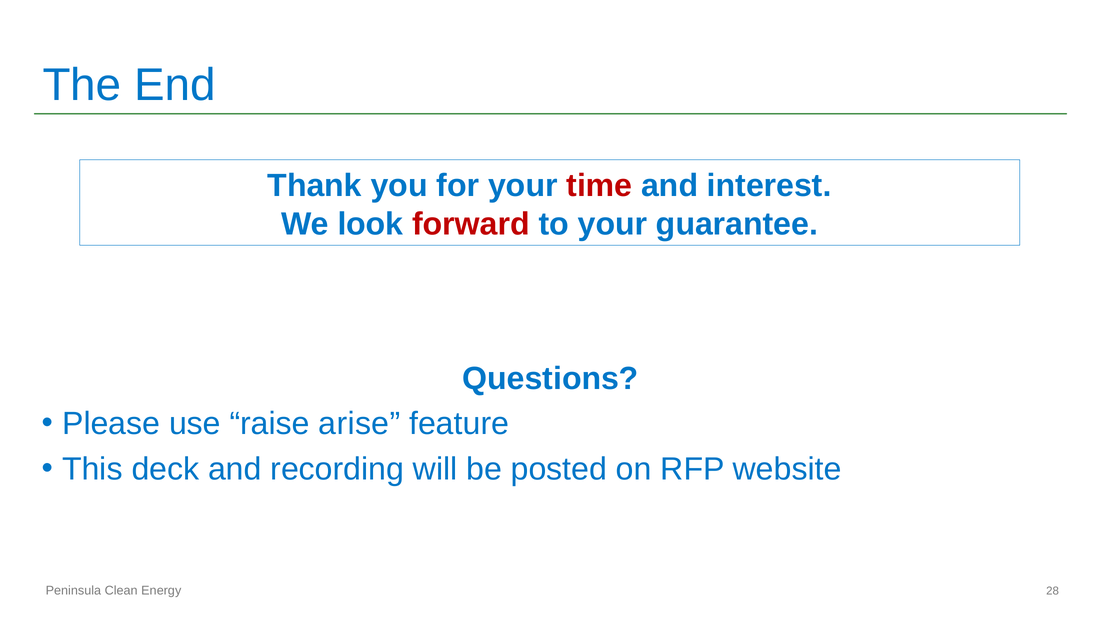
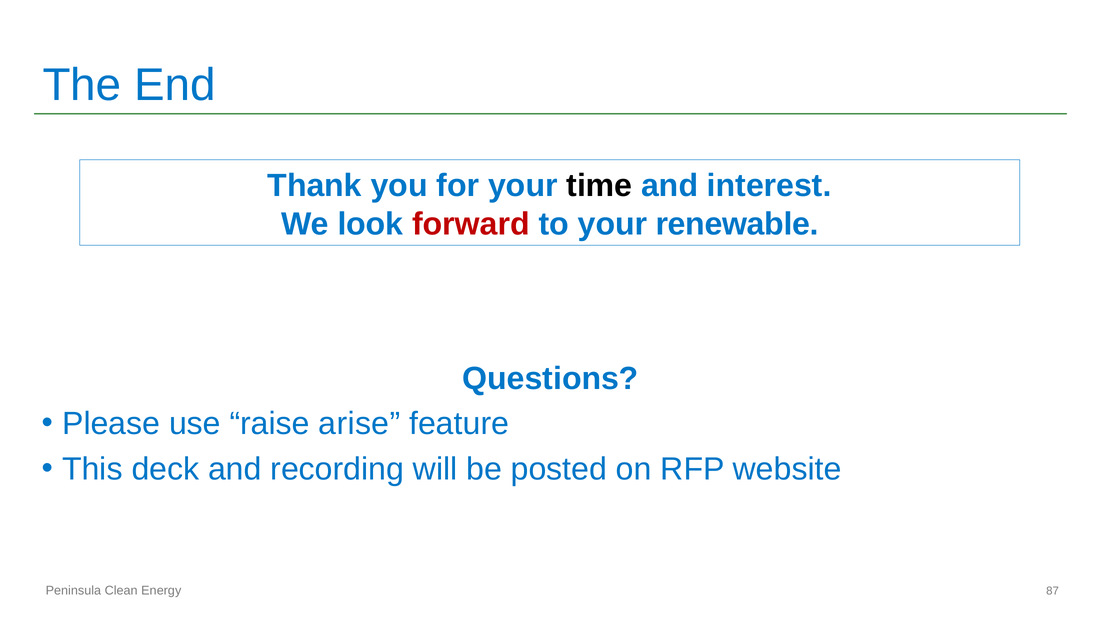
time colour: red -> black
guarantee: guarantee -> renewable
28: 28 -> 87
